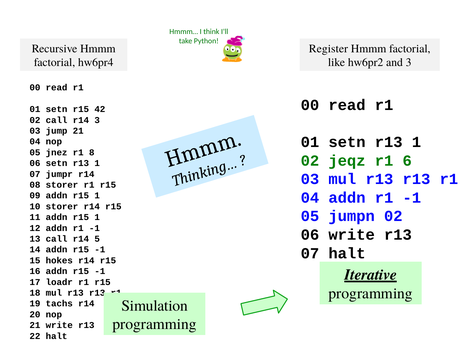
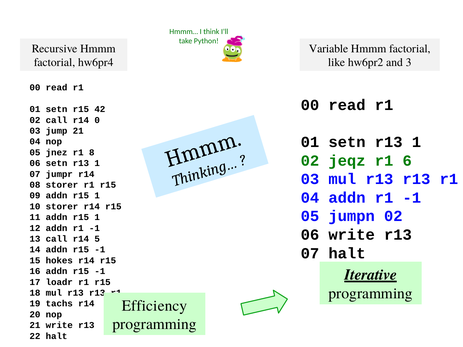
Register: Register -> Variable
r14 3: 3 -> 0
Simulation: Simulation -> Efficiency
